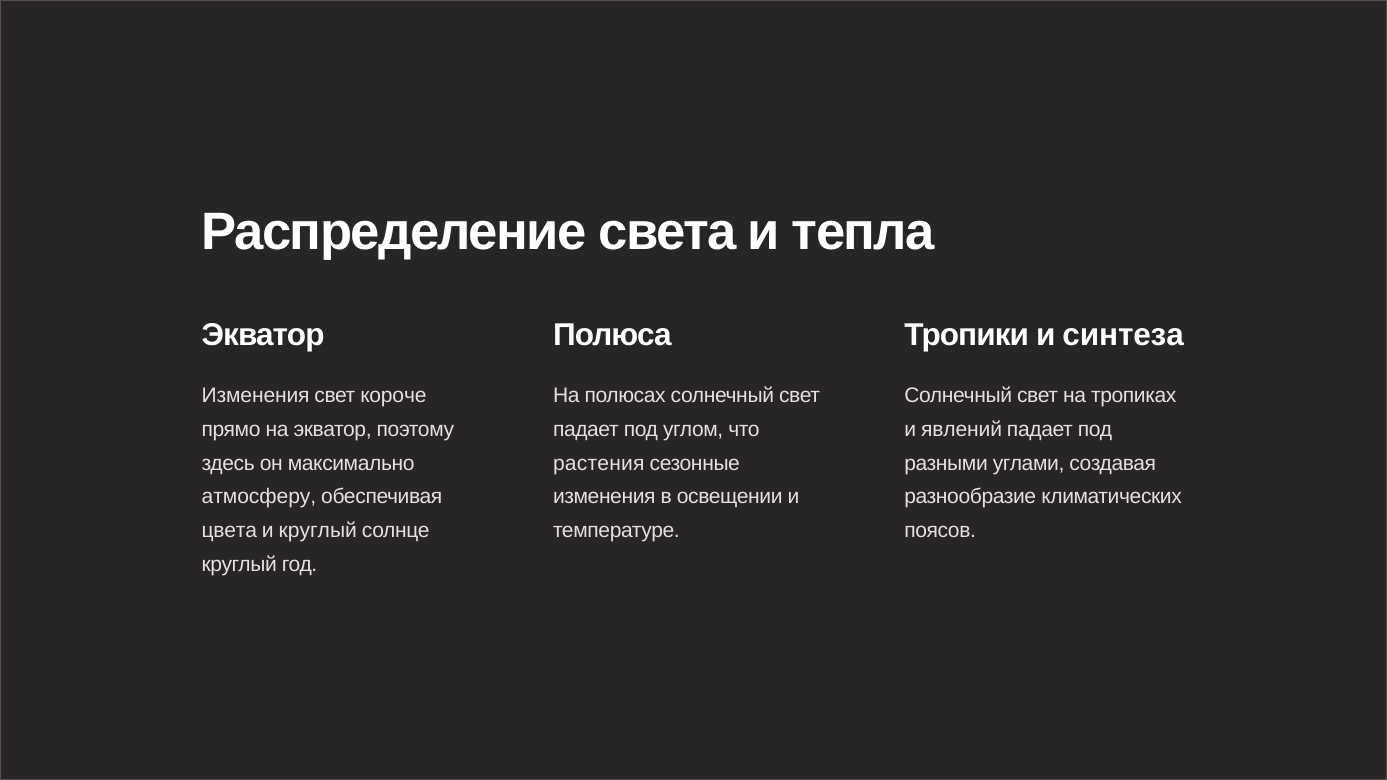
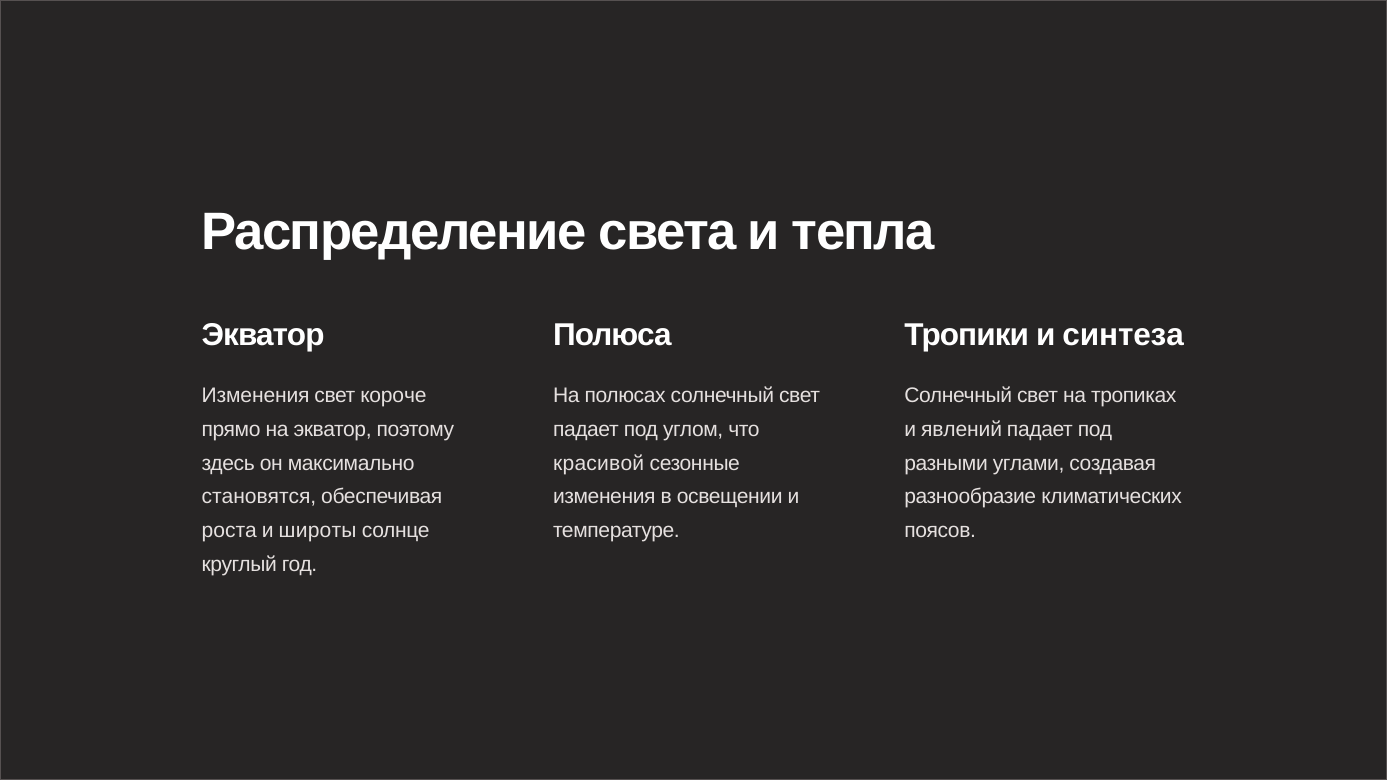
растения: растения -> красивой
атмосферу: атмосферу -> становятся
цвета: цвета -> роста
и круглый: круглый -> широты
